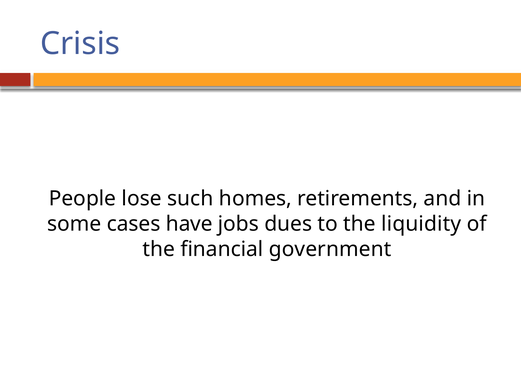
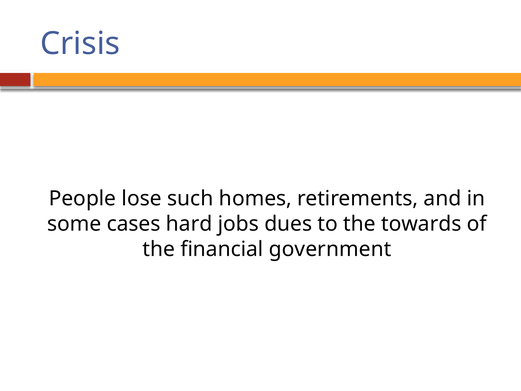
have: have -> hard
liquidity: liquidity -> towards
